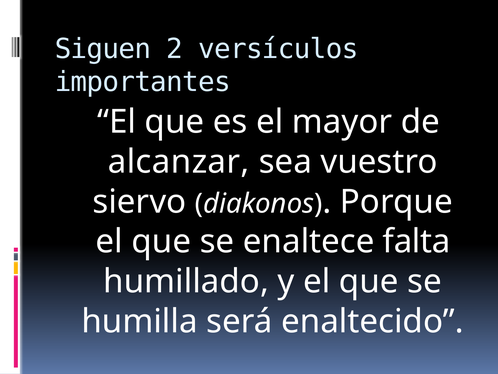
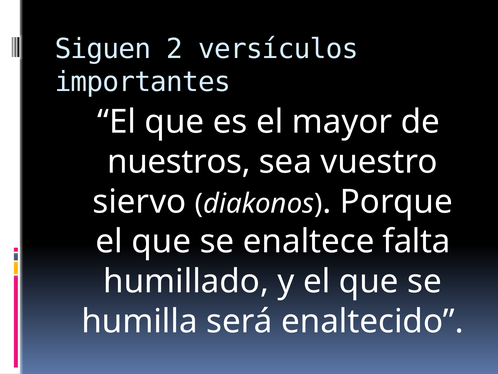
alcanzar: alcanzar -> nuestros
